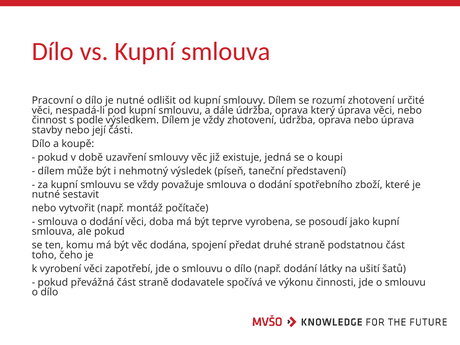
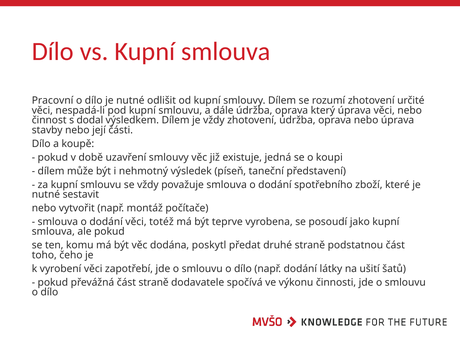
podle: podle -> dodal
doba: doba -> totéž
spojení: spojení -> poskytl
